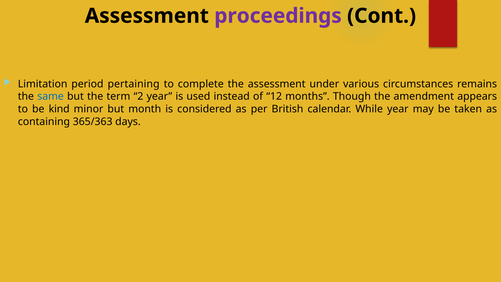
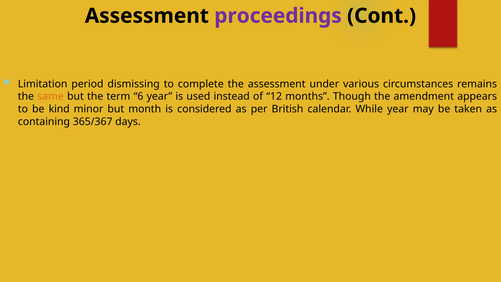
pertaining: pertaining -> dismissing
same colour: blue -> orange
2: 2 -> 6
365/363: 365/363 -> 365/367
